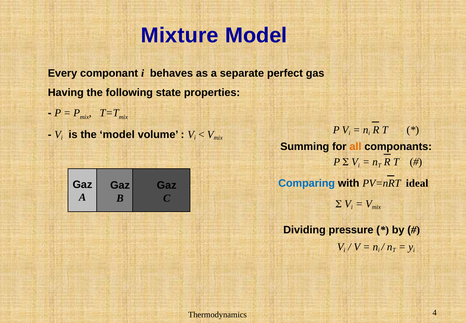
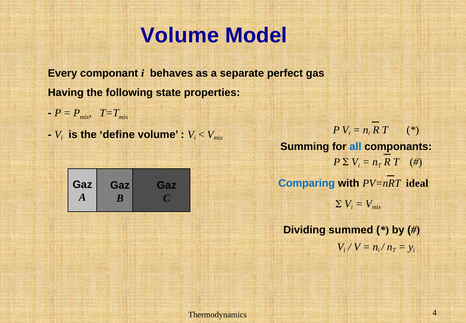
Mixture at (180, 35): Mixture -> Volume
the model: model -> define
all colour: orange -> blue
pressure: pressure -> summed
